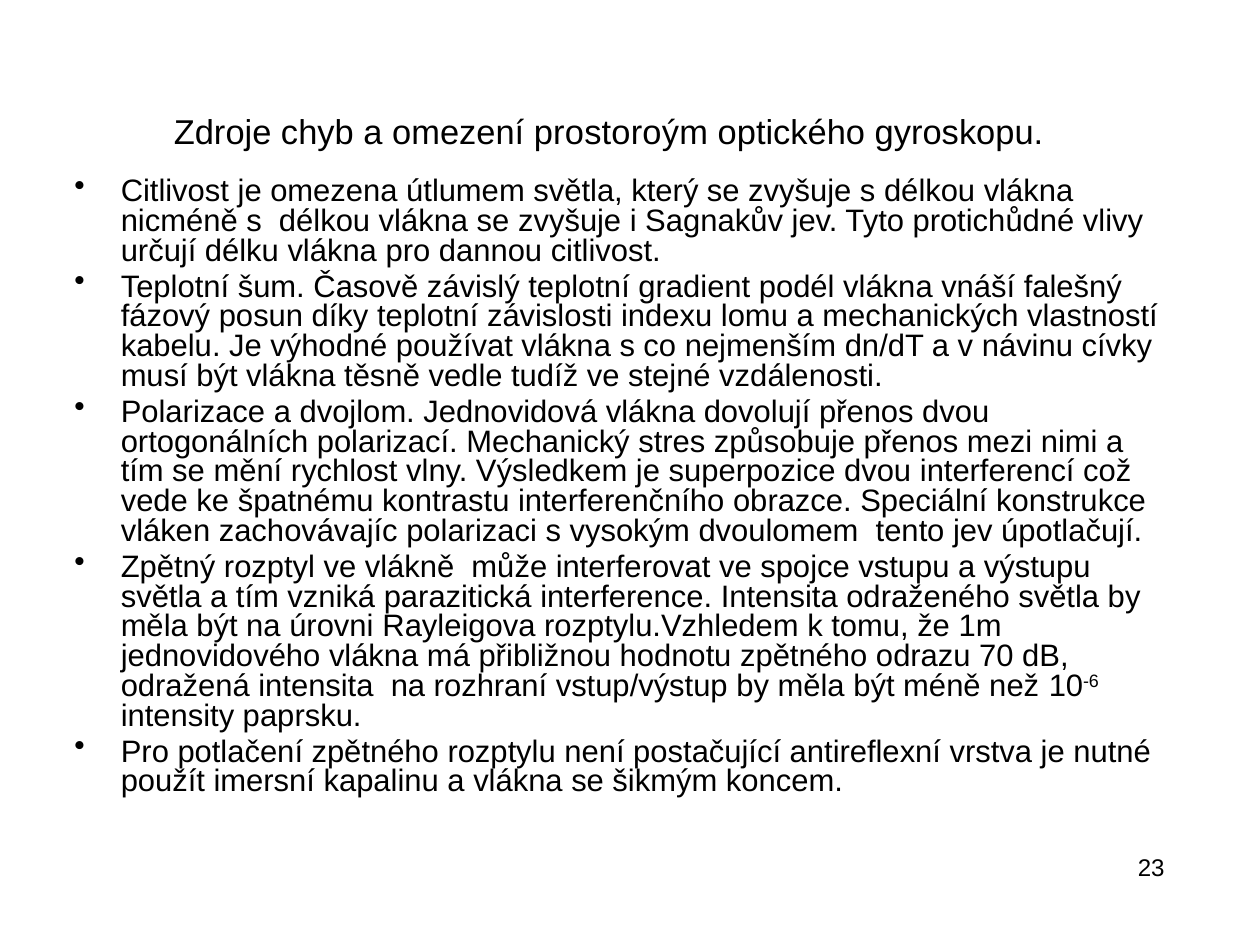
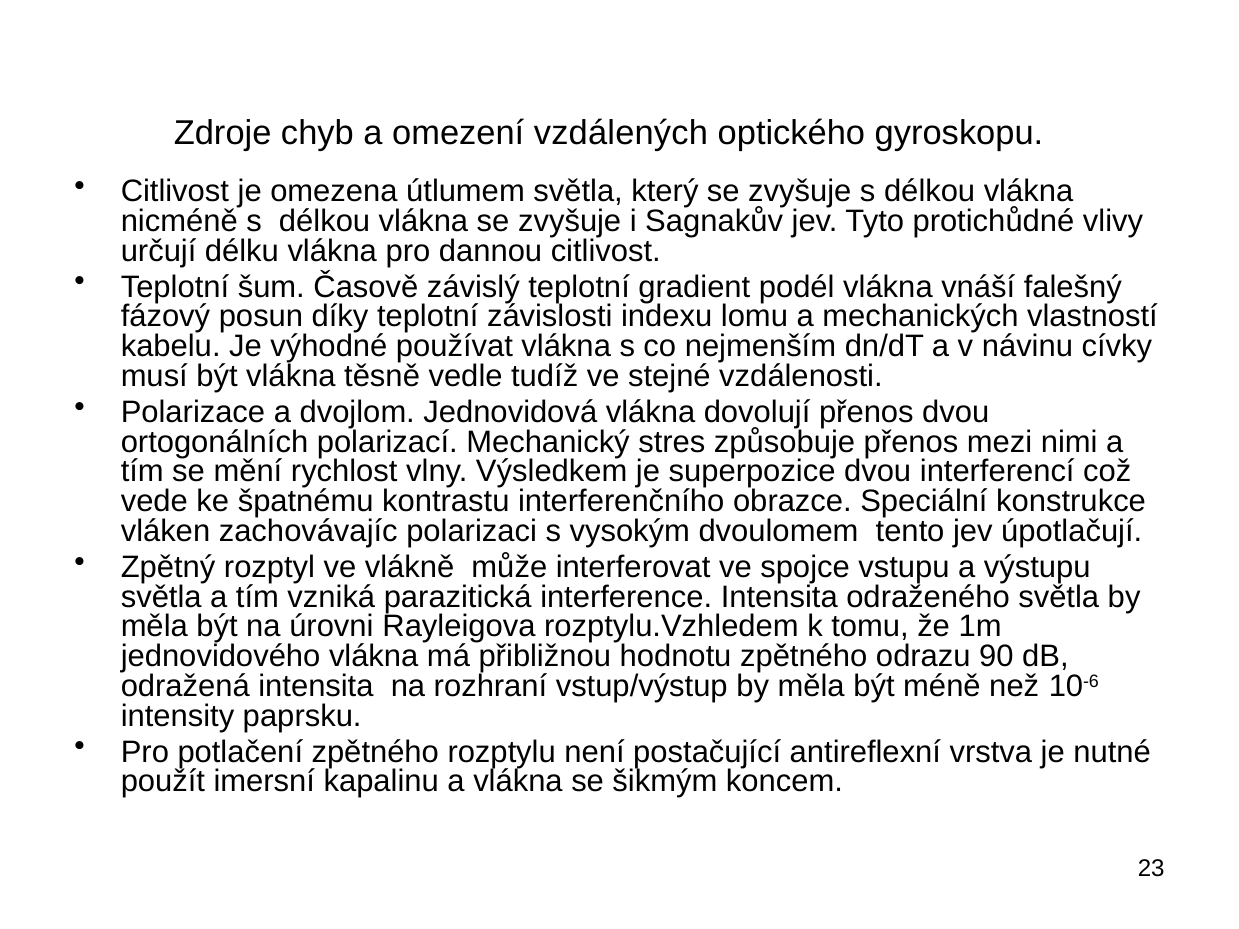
prostoroým: prostoroým -> vzdálených
70: 70 -> 90
